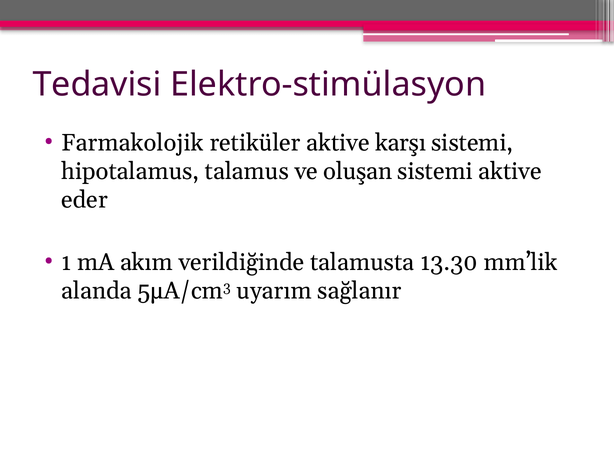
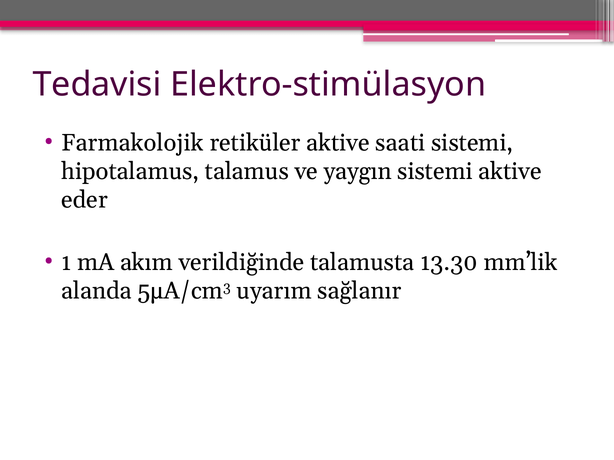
karşı: karşı -> saati
oluşan: oluşan -> yaygın
